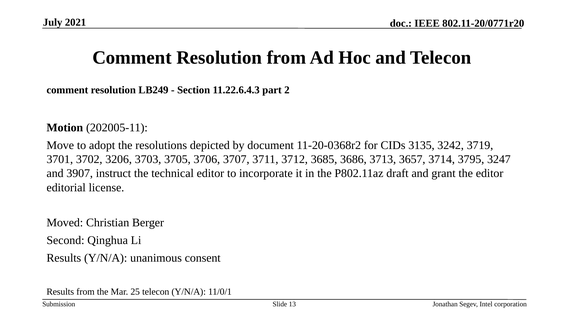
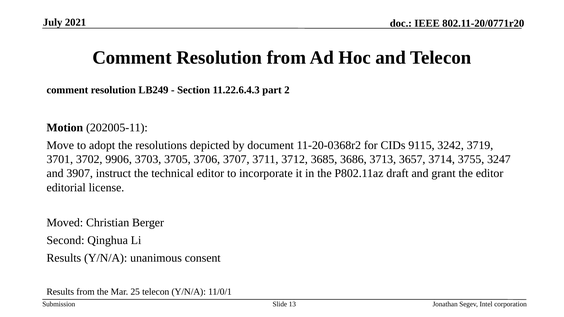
3135: 3135 -> 9115
3206: 3206 -> 9906
3795: 3795 -> 3755
